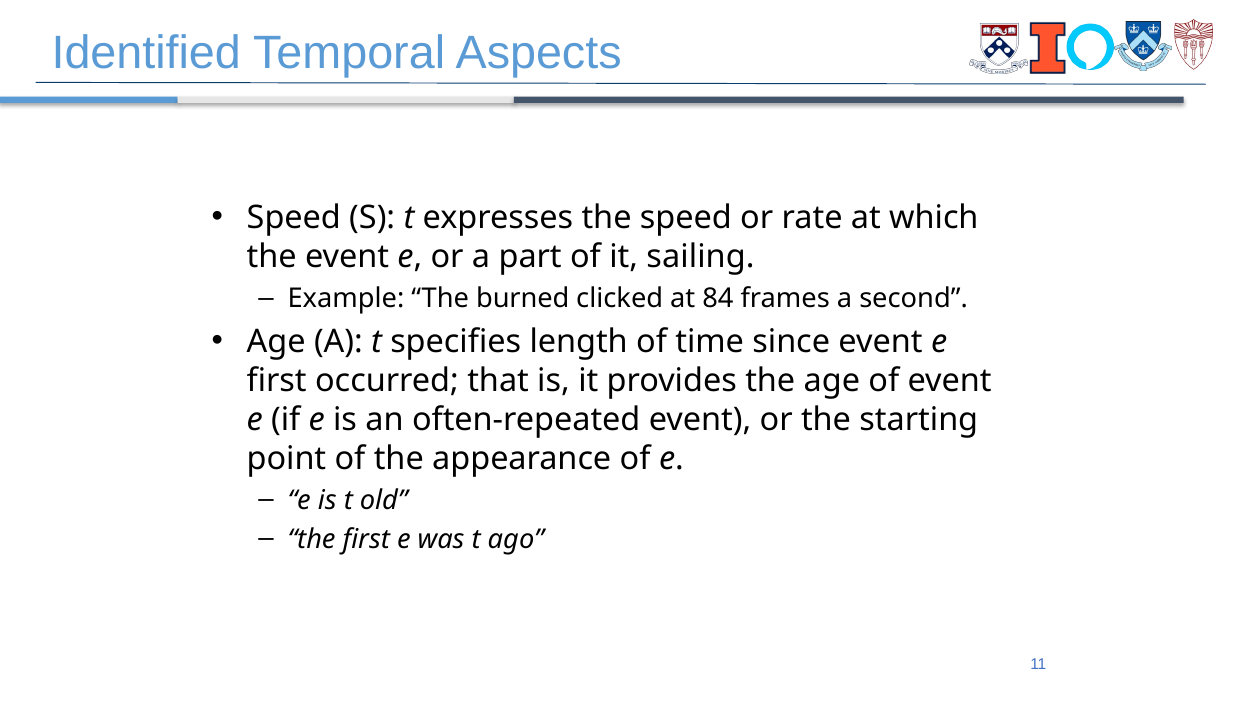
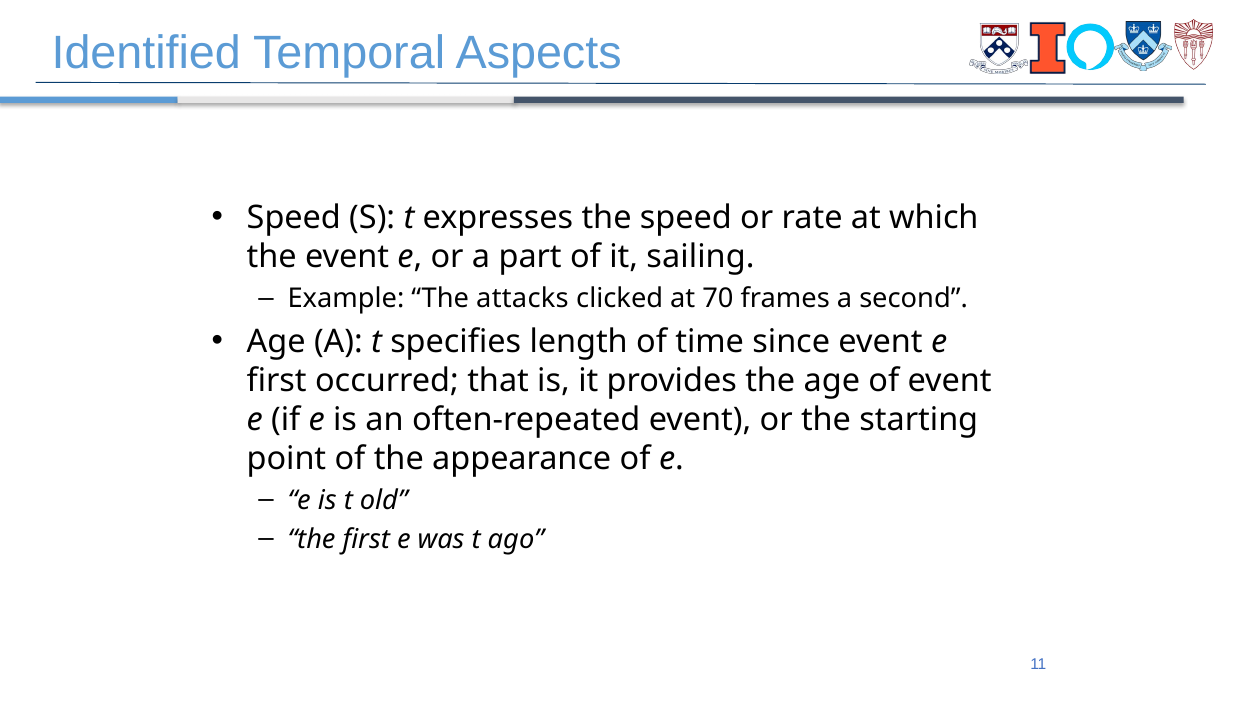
burned: burned -> attacks
84: 84 -> 70
